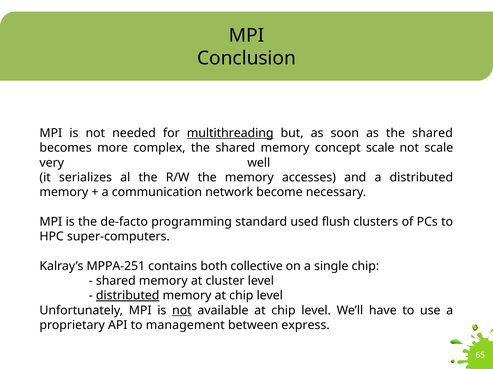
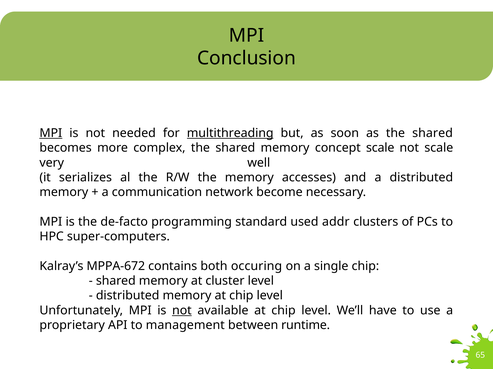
MPI at (51, 133) underline: none -> present
flush: flush -> addr
MPPA-251: MPPA-251 -> MPPA-672
collective: collective -> occuring
distributed at (128, 296) underline: present -> none
express: express -> runtime
